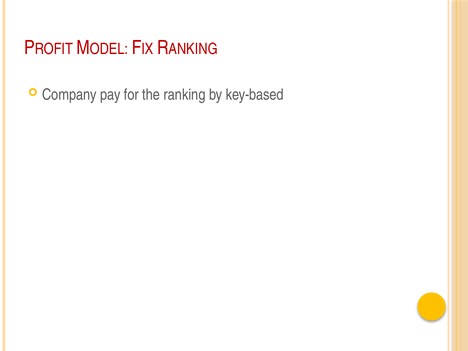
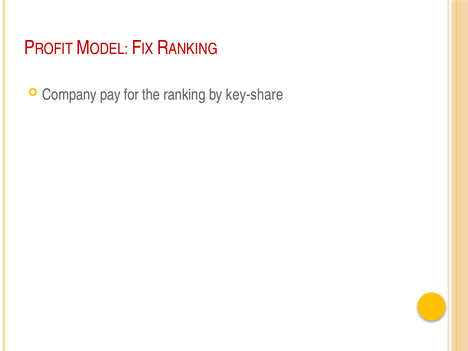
key-based: key-based -> key-share
